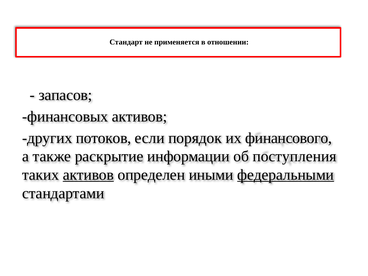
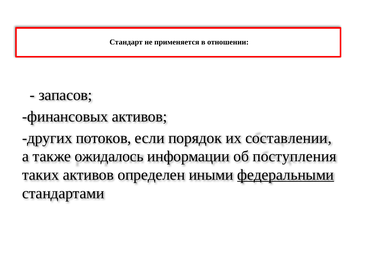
финансового: финансового -> составлении
раскрытие: раскрытие -> ожидалось
активов at (88, 175) underline: present -> none
